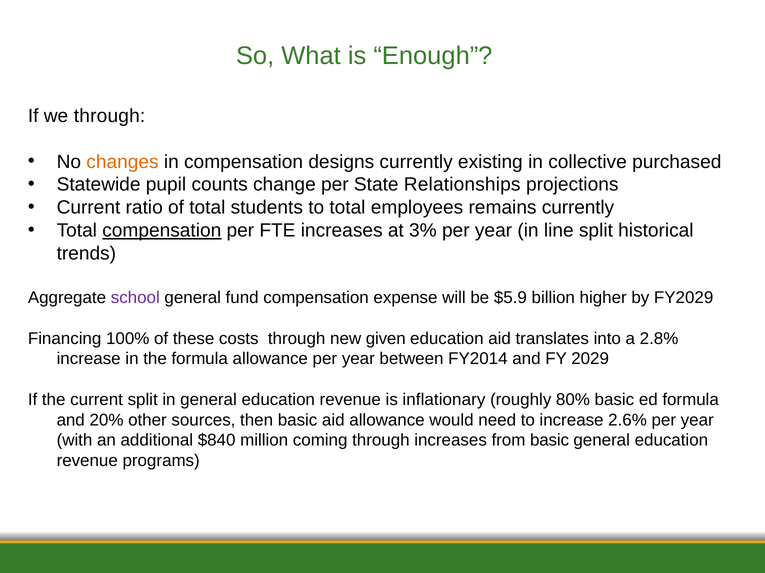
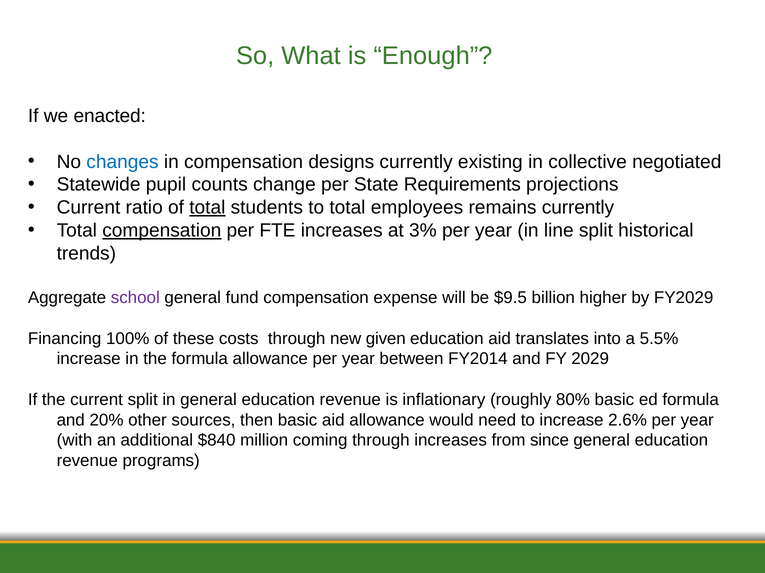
we through: through -> enacted
changes colour: orange -> blue
purchased: purchased -> negotiated
Relationships: Relationships -> Requirements
total at (207, 208) underline: none -> present
$5.9: $5.9 -> $9.5
2.8%: 2.8% -> 5.5%
from basic: basic -> since
